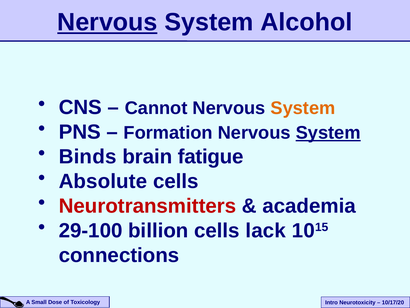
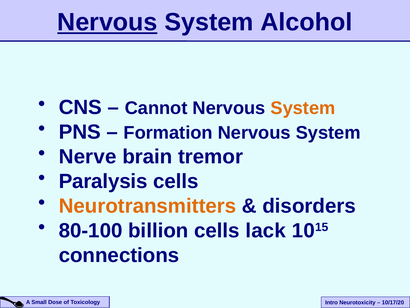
System at (328, 133) underline: present -> none
Binds: Binds -> Nerve
fatigue: fatigue -> tremor
Absolute: Absolute -> Paralysis
Neurotransmitters colour: red -> orange
academia: academia -> disorders
29-100: 29-100 -> 80-100
